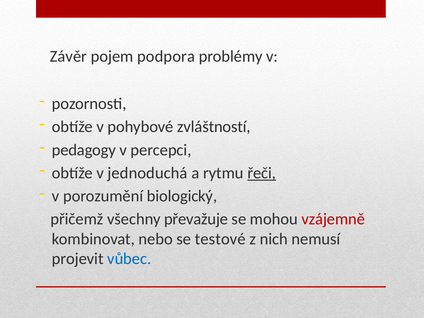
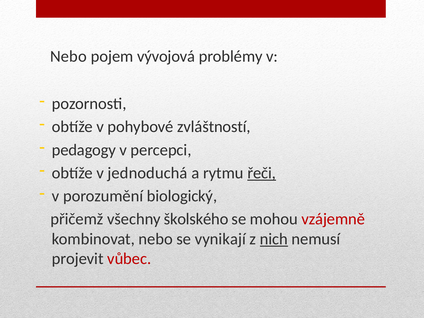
Závěr at (68, 57): Závěr -> Nebo
podpora: podpora -> vývojová
převažuje: převažuje -> školského
testové: testové -> vynikají
nich underline: none -> present
vůbec colour: blue -> red
